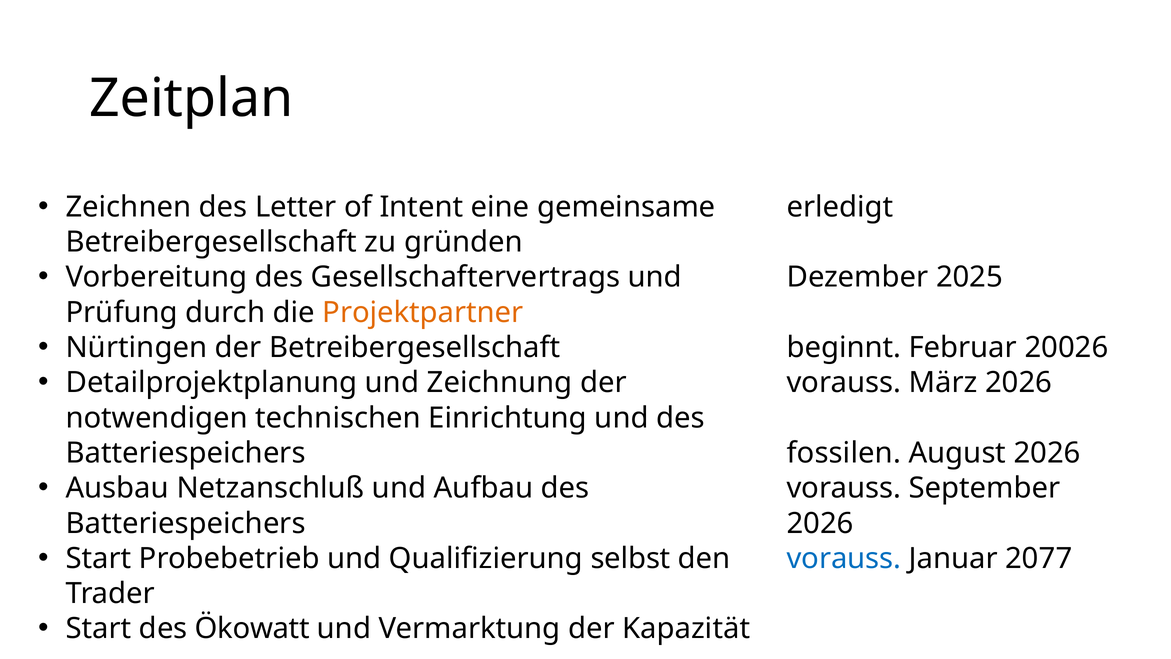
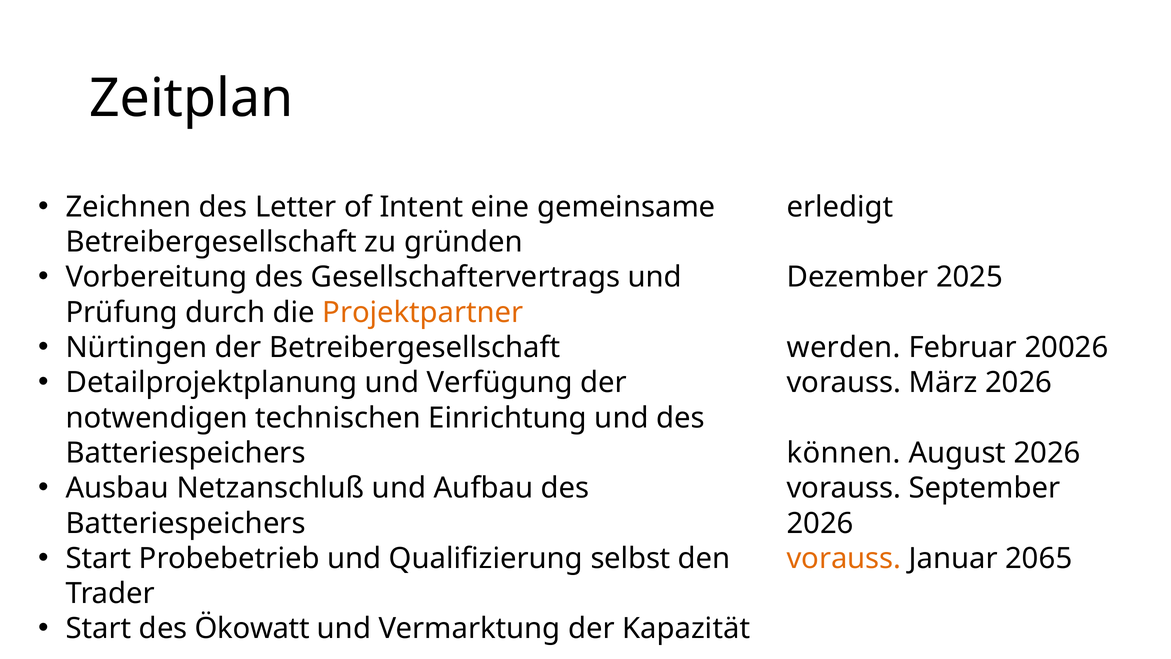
beginnt: beginnt -> werden
Zeichnung: Zeichnung -> Verfügung
fossilen: fossilen -> können
vorauss at (844, 558) colour: blue -> orange
2077: 2077 -> 2065
